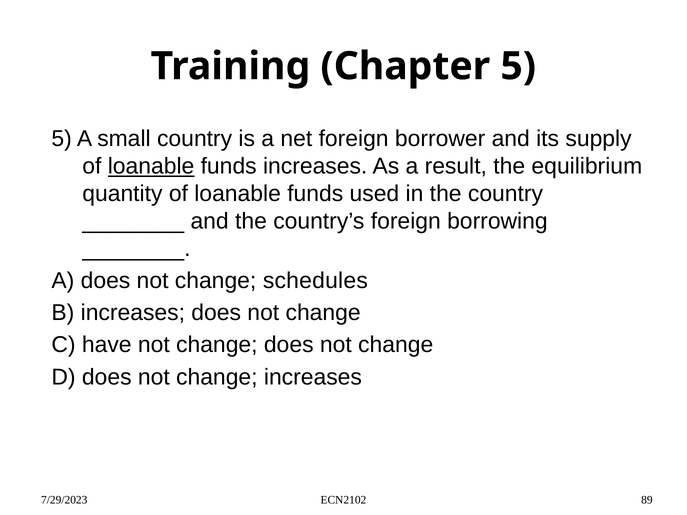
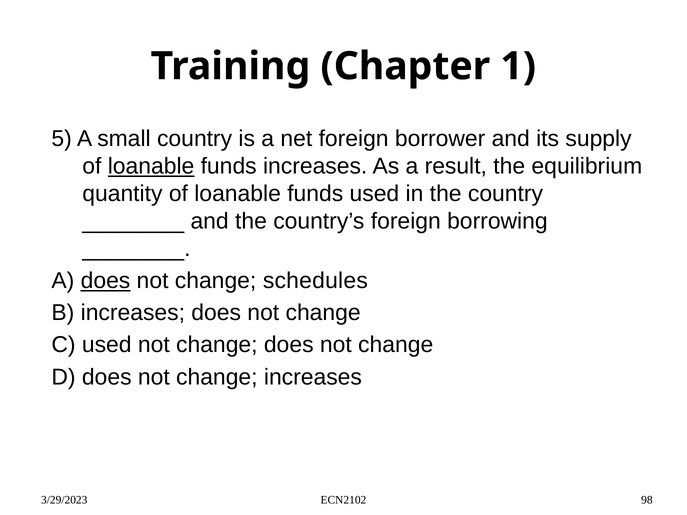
Chapter 5: 5 -> 1
does at (105, 281) underline: none -> present
C have: have -> used
7/29/2023: 7/29/2023 -> 3/29/2023
89: 89 -> 98
